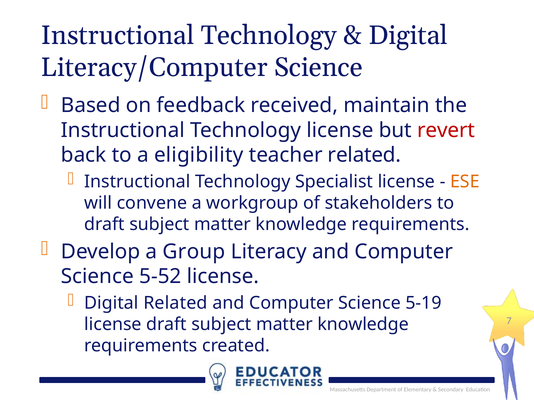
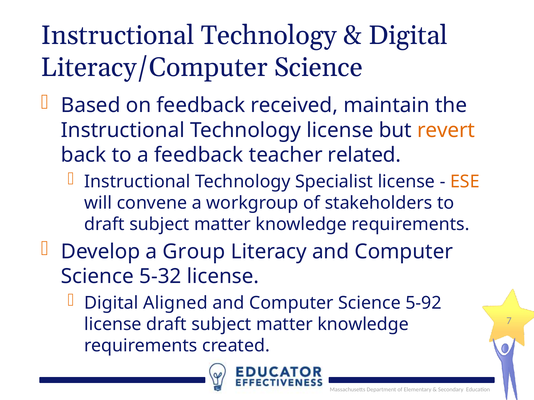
revert colour: red -> orange
a eligibility: eligibility -> feedback
5-52: 5-52 -> 5-32
Digital Related: Related -> Aligned
5-19: 5-19 -> 5-92
